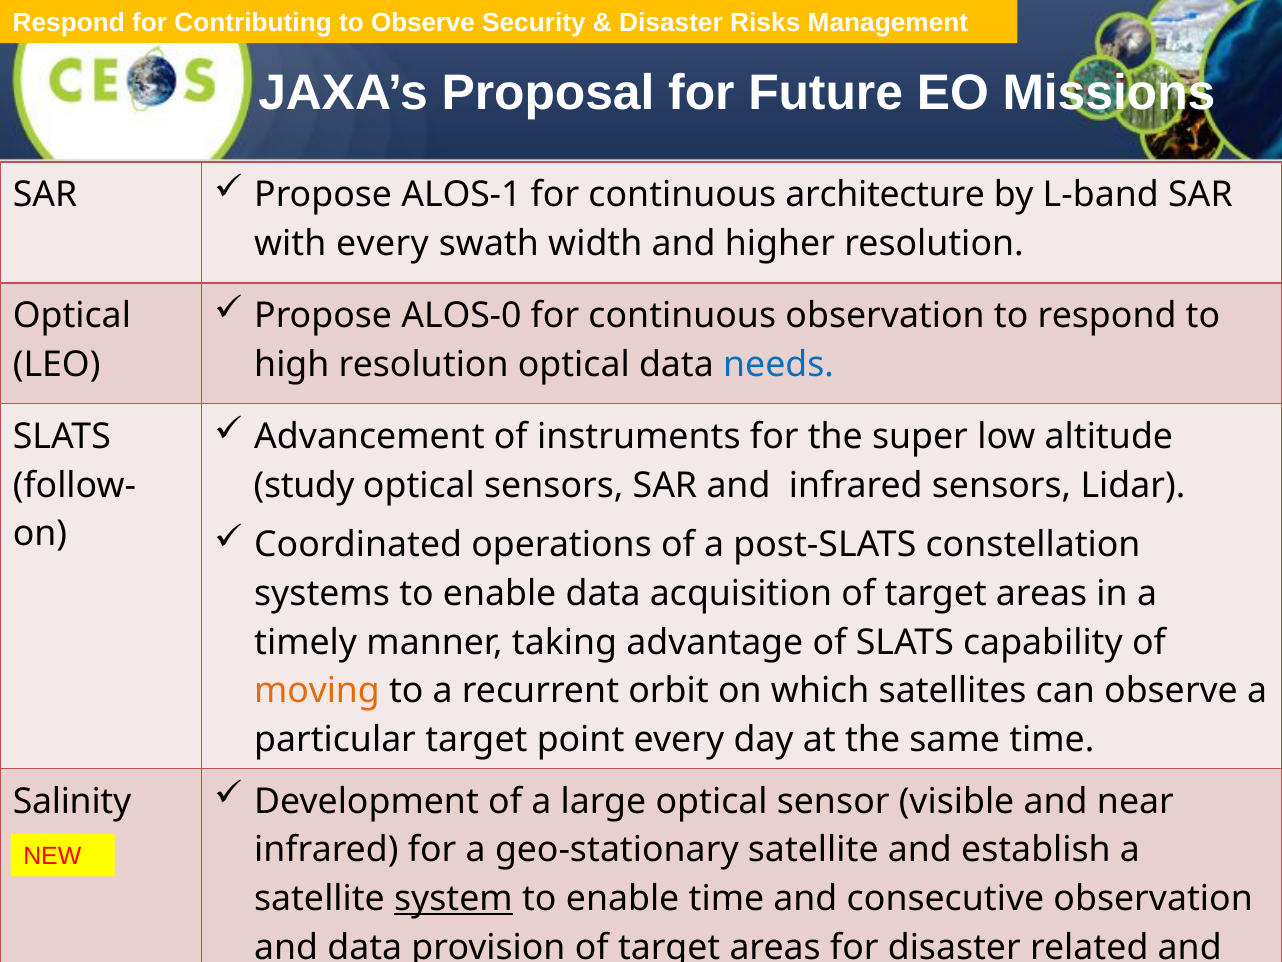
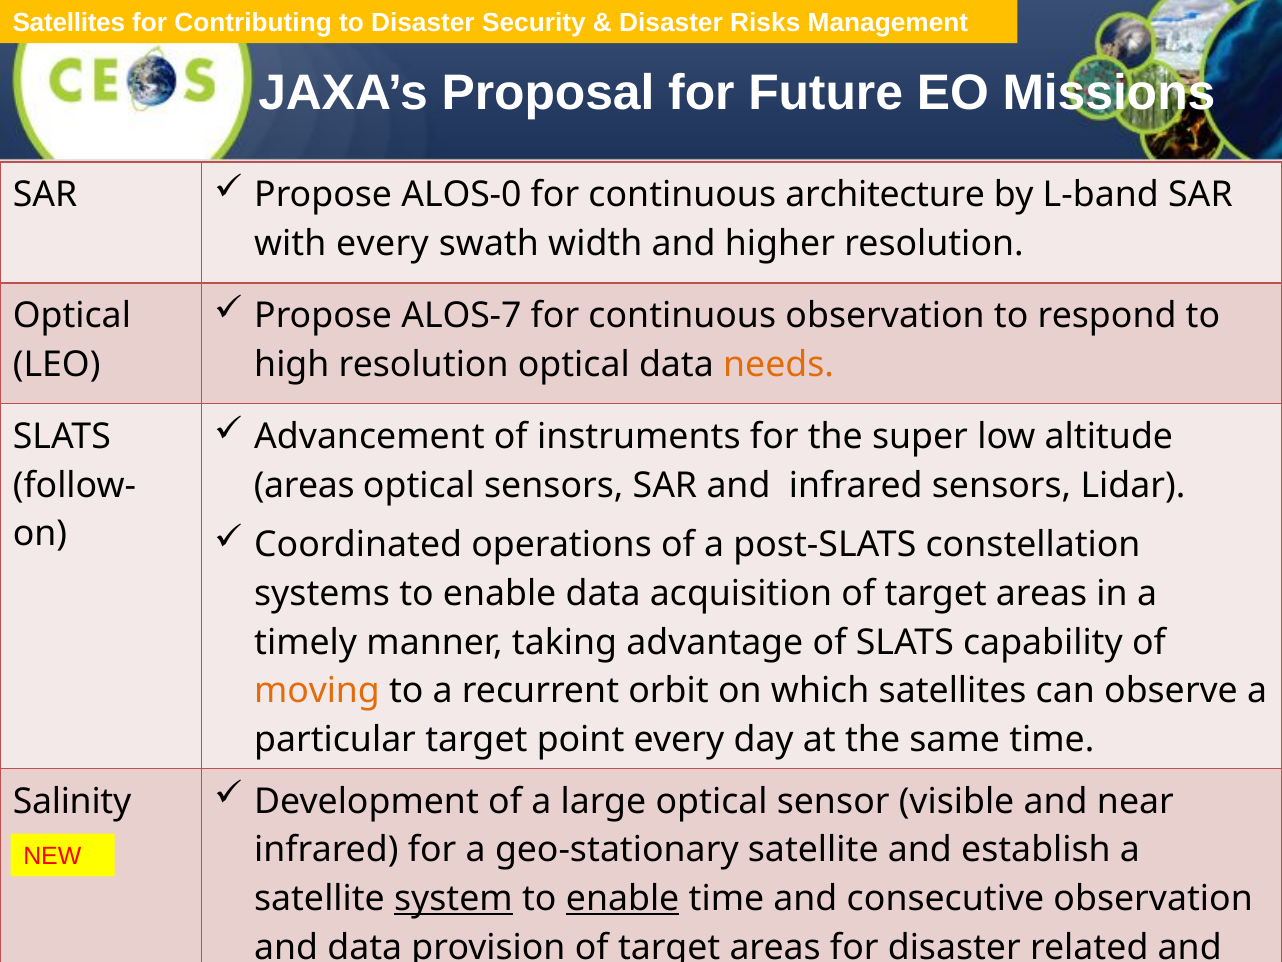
Respond at (69, 23): Respond -> Satellites
to Observe: Observe -> Disaster
ALOS-1: ALOS-1 -> ALOS-0
ALOS-0: ALOS-0 -> ALOS-7
needs colour: blue -> orange
study at (304, 485): study -> areas
enable at (623, 898) underline: none -> present
